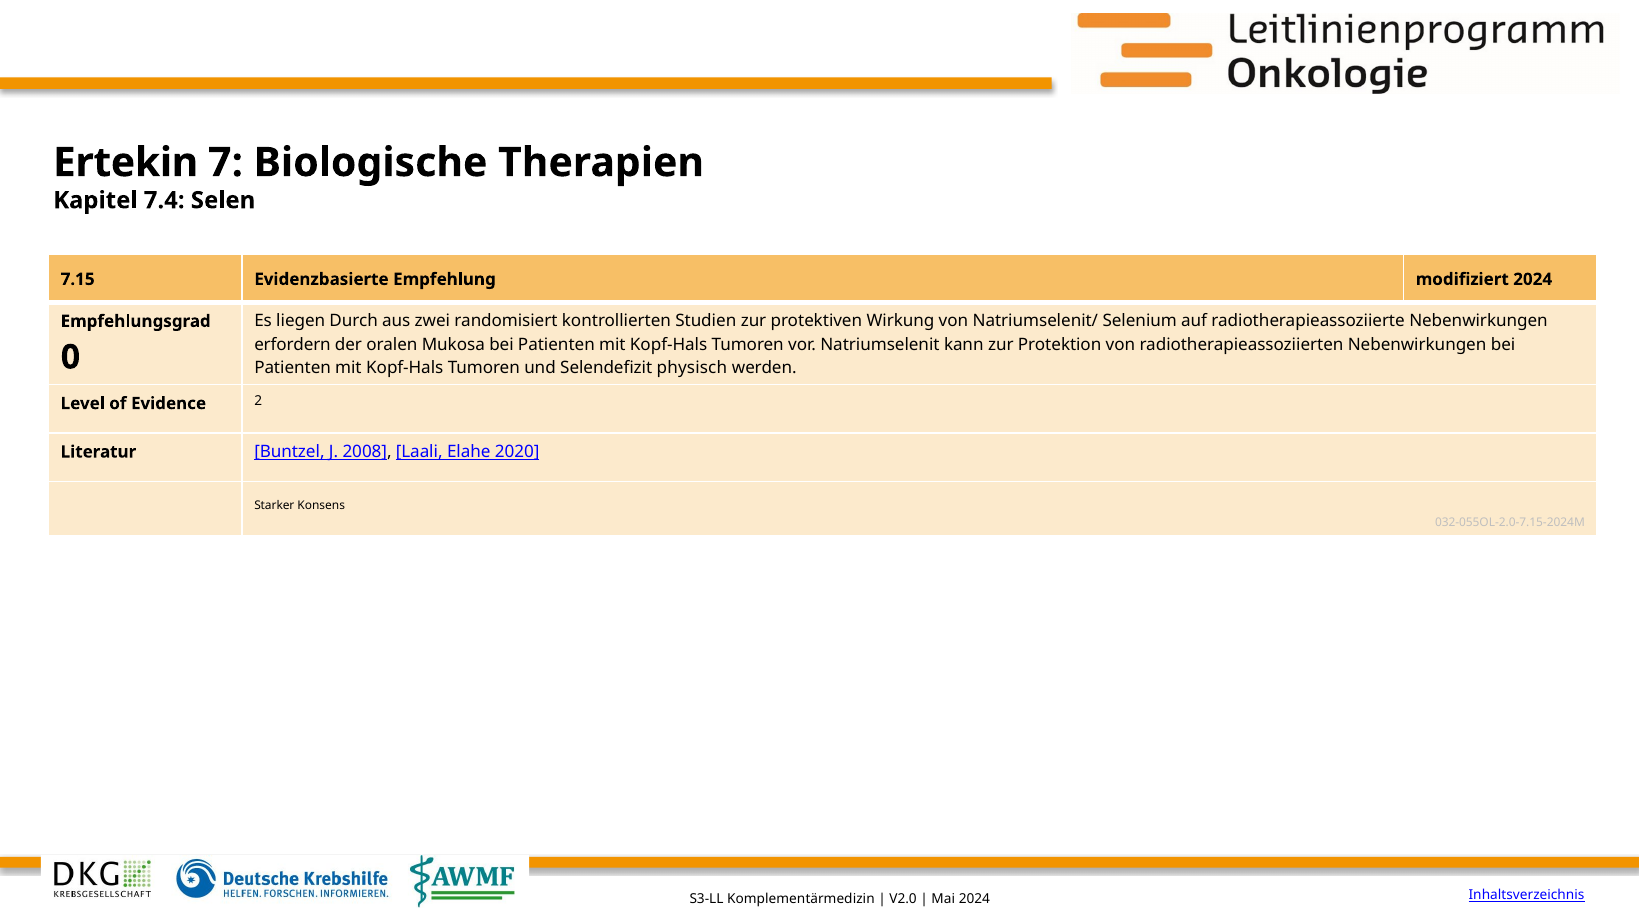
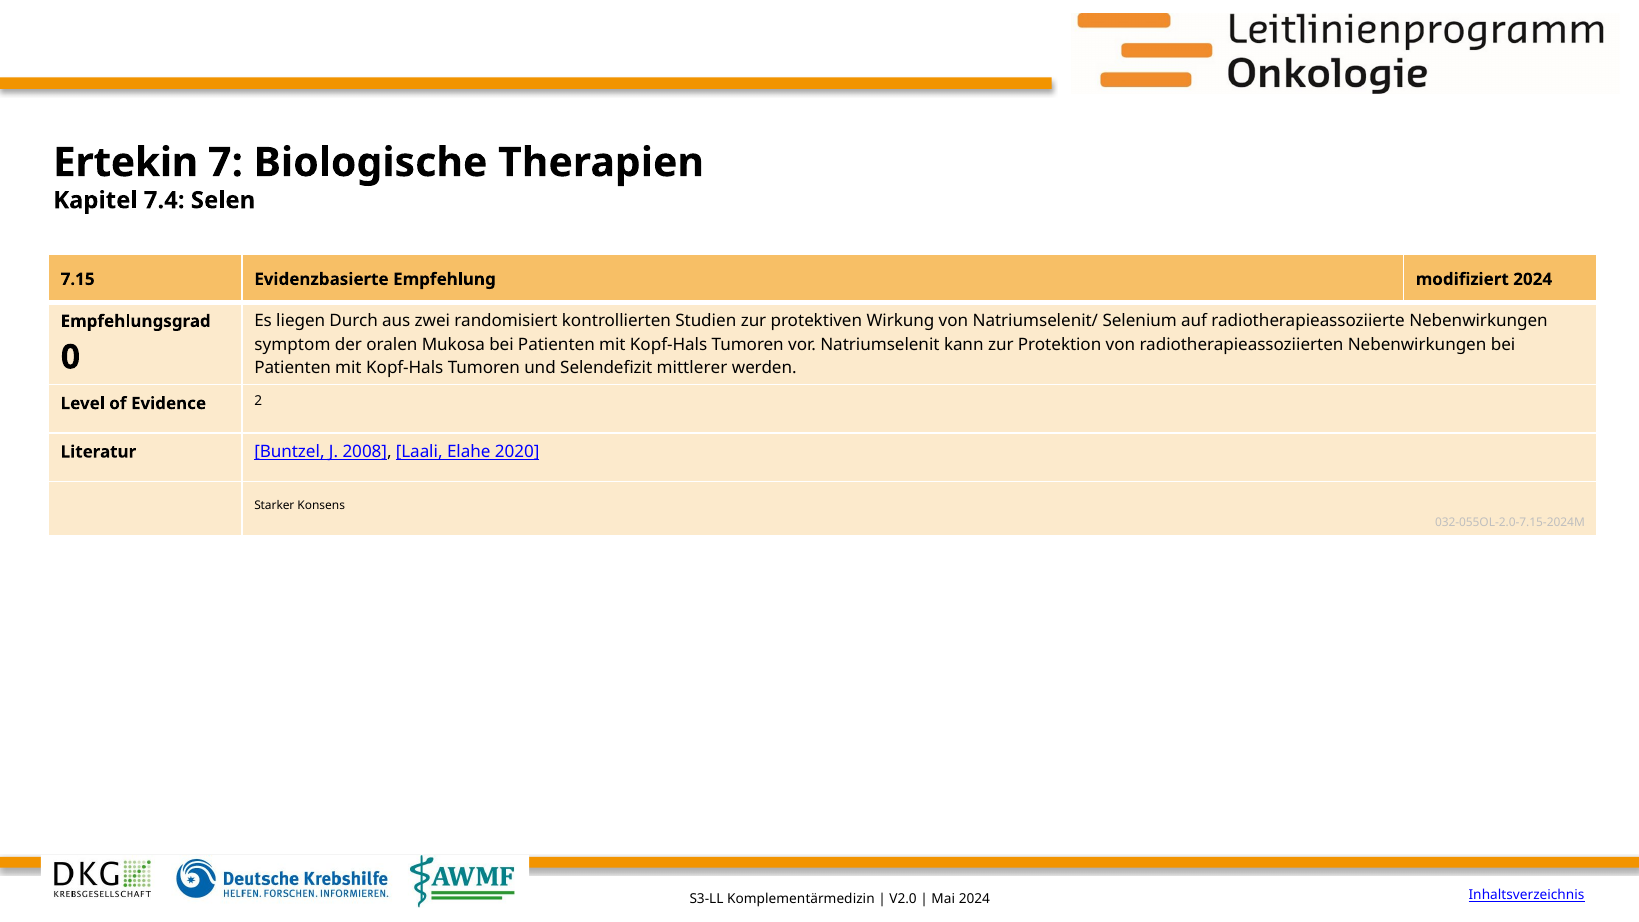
erfordern: erfordern -> symptom
physisch: physisch -> mittlerer
